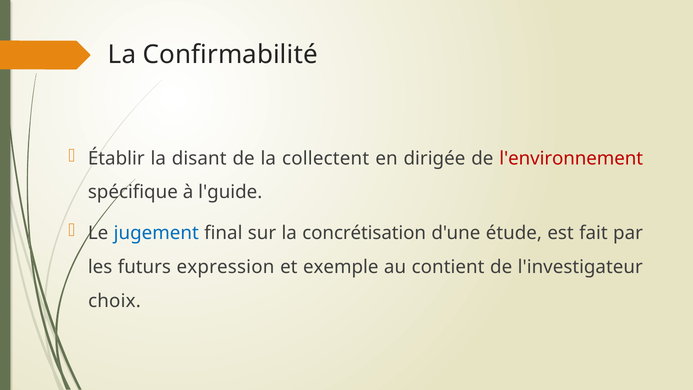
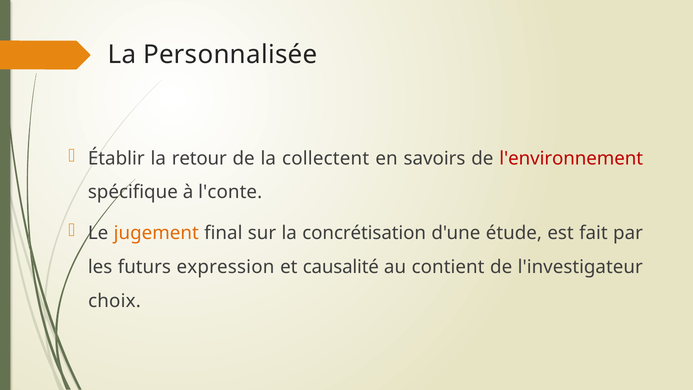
Confirmabilité: Confirmabilité -> Personnalisée
disant: disant -> retour
dirigée: dirigée -> savoirs
l'guide: l'guide -> l'conte
jugement colour: blue -> orange
exemple: exemple -> causalité
